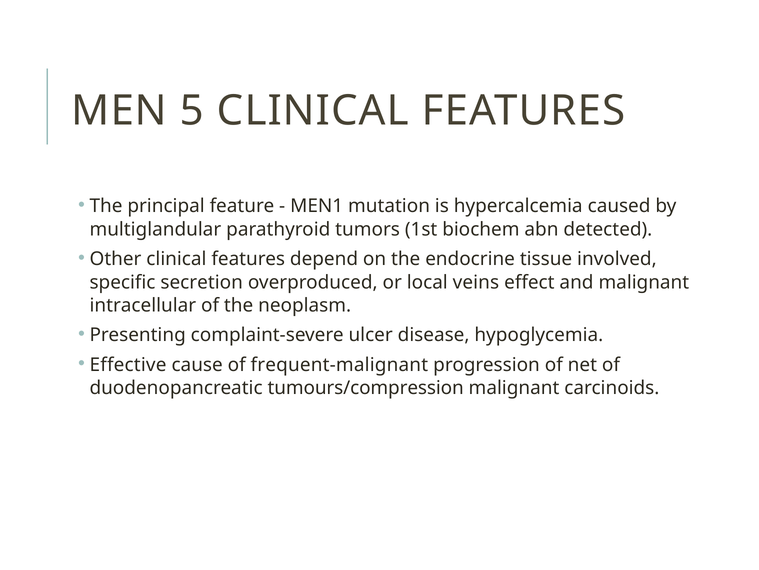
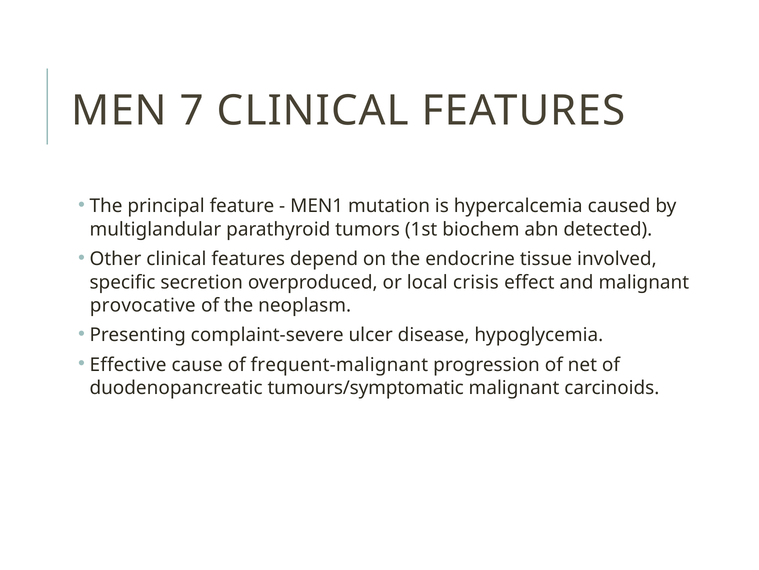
5: 5 -> 7
veins: veins -> crisis
intracellular: intracellular -> provocative
tumours/compression: tumours/compression -> tumours/symptomatic
